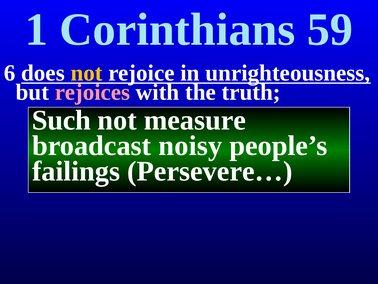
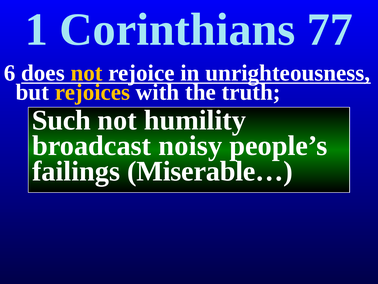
59: 59 -> 77
rejoices colour: pink -> yellow
measure: measure -> humility
Persevere…: Persevere… -> Miserable…
